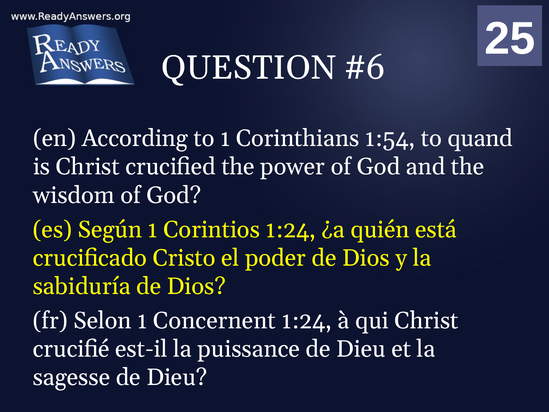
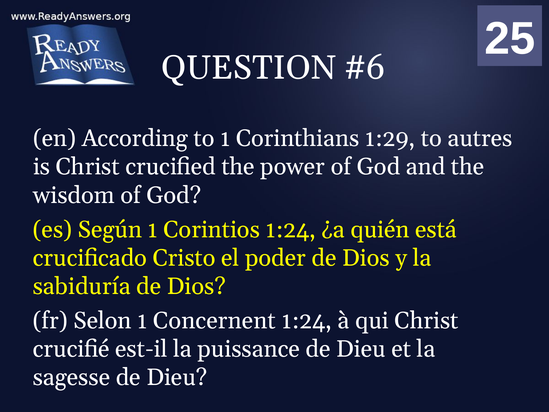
1:54: 1:54 -> 1:29
quand: quand -> autres
